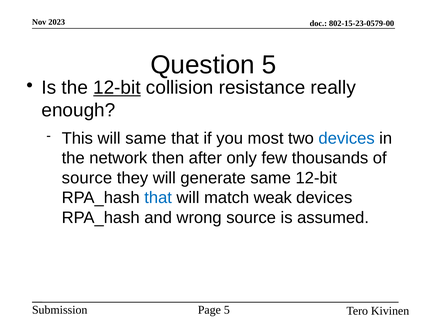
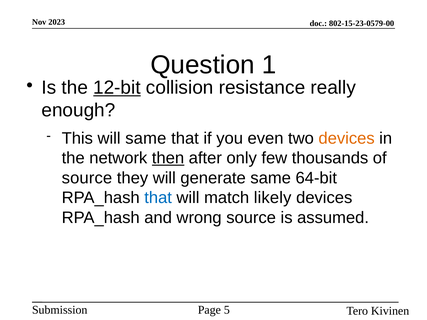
Question 5: 5 -> 1
most: most -> even
devices at (347, 138) colour: blue -> orange
then underline: none -> present
same 12-bit: 12-bit -> 64-bit
weak: weak -> likely
